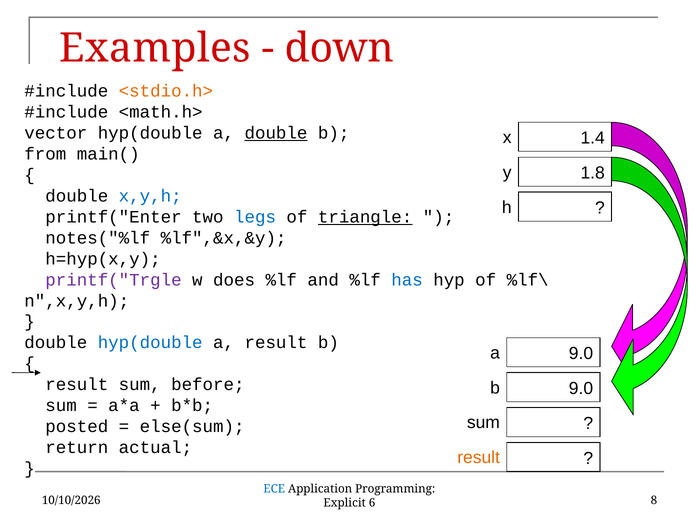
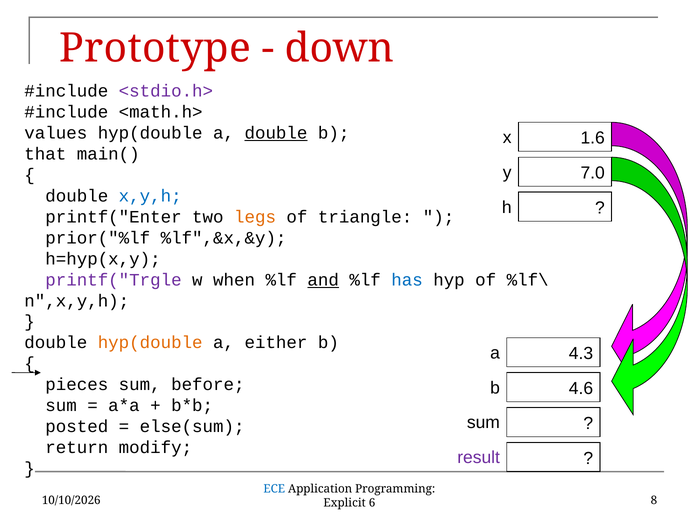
Examples: Examples -> Prototype
<stdio.h> colour: orange -> purple
vector: vector -> values
1.4: 1.4 -> 1.6
from: from -> that
1.8: 1.8 -> 7.0
legs colour: blue -> orange
triangle underline: present -> none
notes("%lf: notes("%lf -> prior("%lf
does: does -> when
and underline: none -> present
hyp(double at (150, 343) colour: blue -> orange
a result: result -> either
9.0 at (581, 354): 9.0 -> 4.3
result at (77, 385): result -> pieces
b 9.0: 9.0 -> 4.6
actual: actual -> modify
result at (479, 458) colour: orange -> purple
